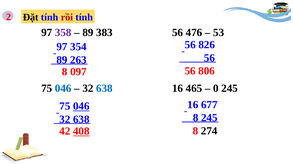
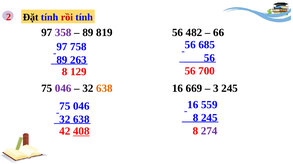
383: 383 -> 819
476: 476 -> 482
53: 53 -> 66
826: 826 -> 685
354: 354 -> 758
806: 806 -> 700
097: 097 -> 129
046 at (63, 89) colour: blue -> purple
638 at (104, 89) colour: blue -> orange
465: 465 -> 669
0: 0 -> 3
677: 677 -> 559
046 at (81, 107) underline: present -> none
274 colour: black -> purple
